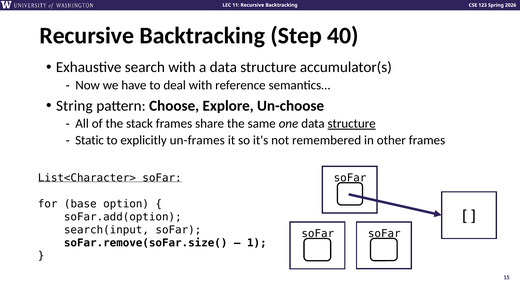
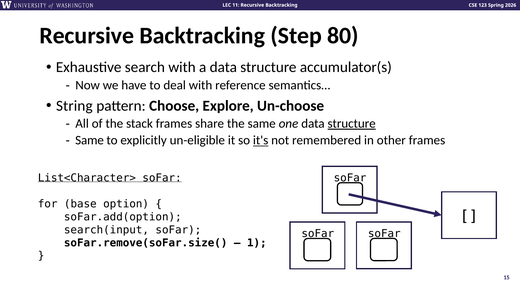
40: 40 -> 80
Static at (90, 141): Static -> Same
un-frames: un-frames -> un-eligible
it's underline: none -> present
